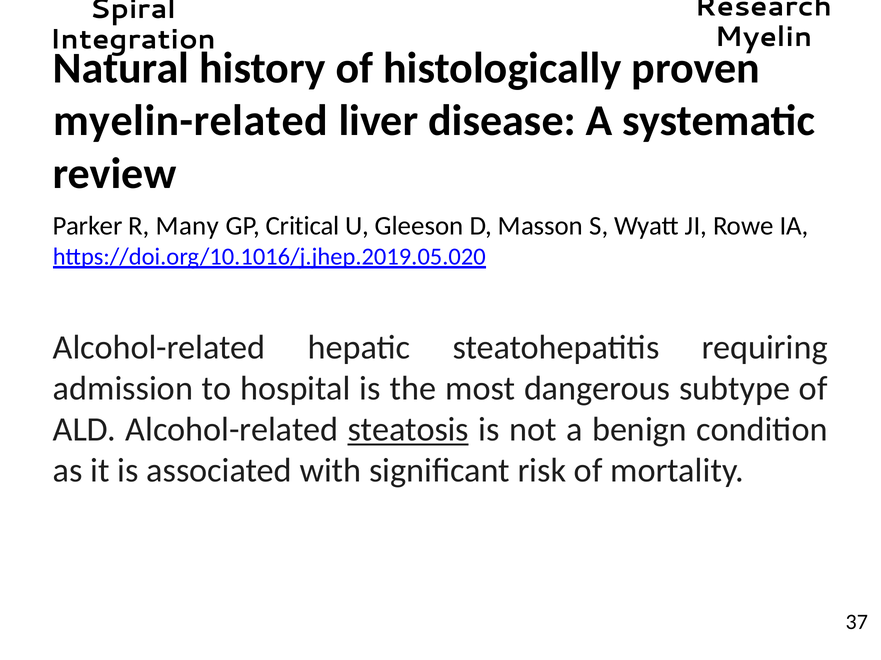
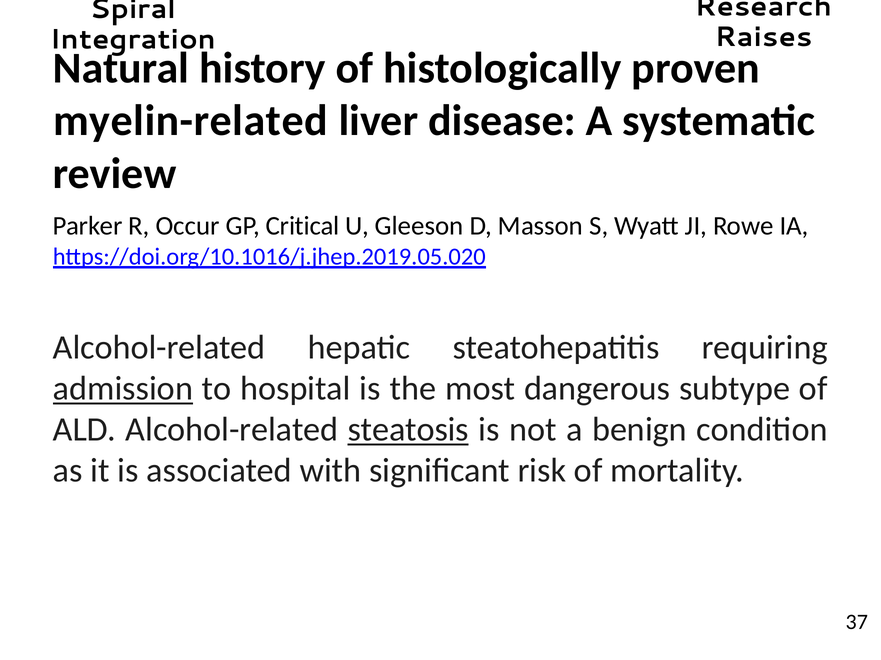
Myelin: Myelin -> Raises
Many: Many -> Occur
admission underline: none -> present
